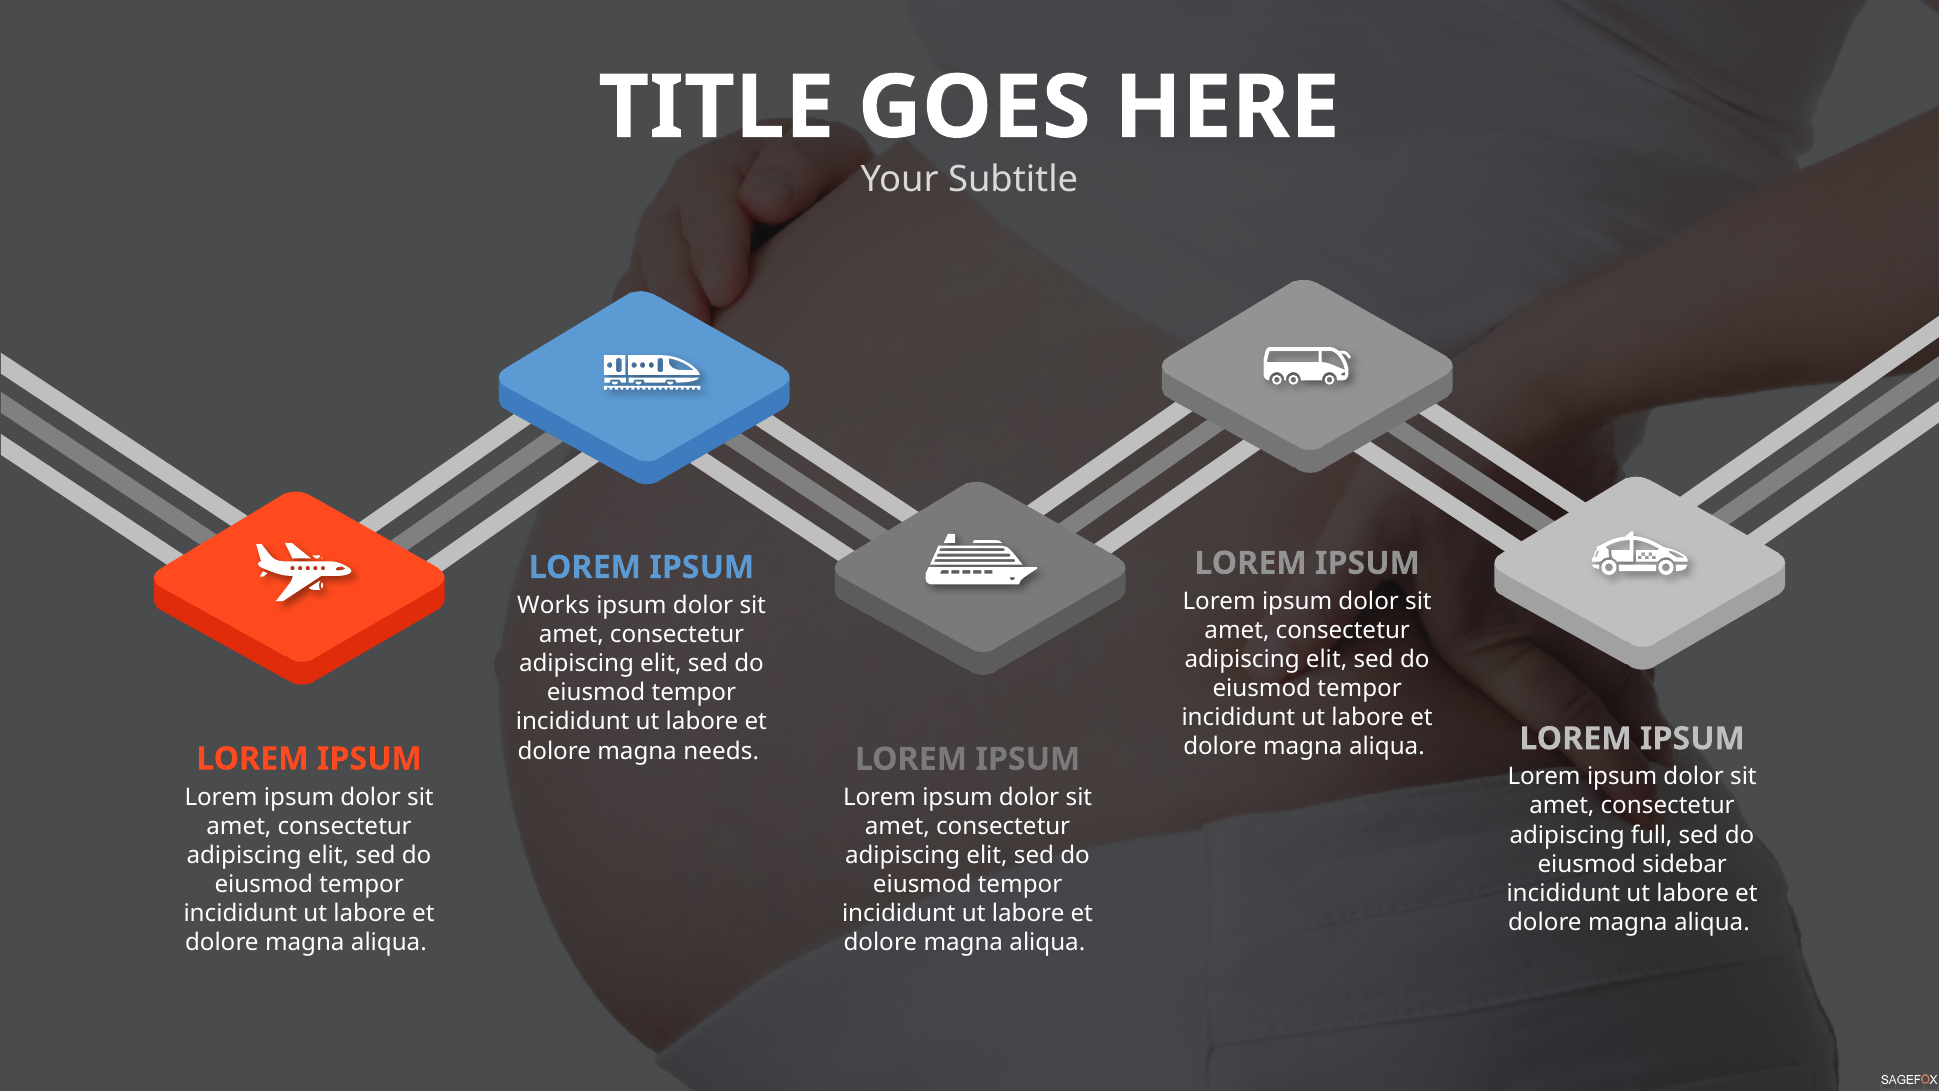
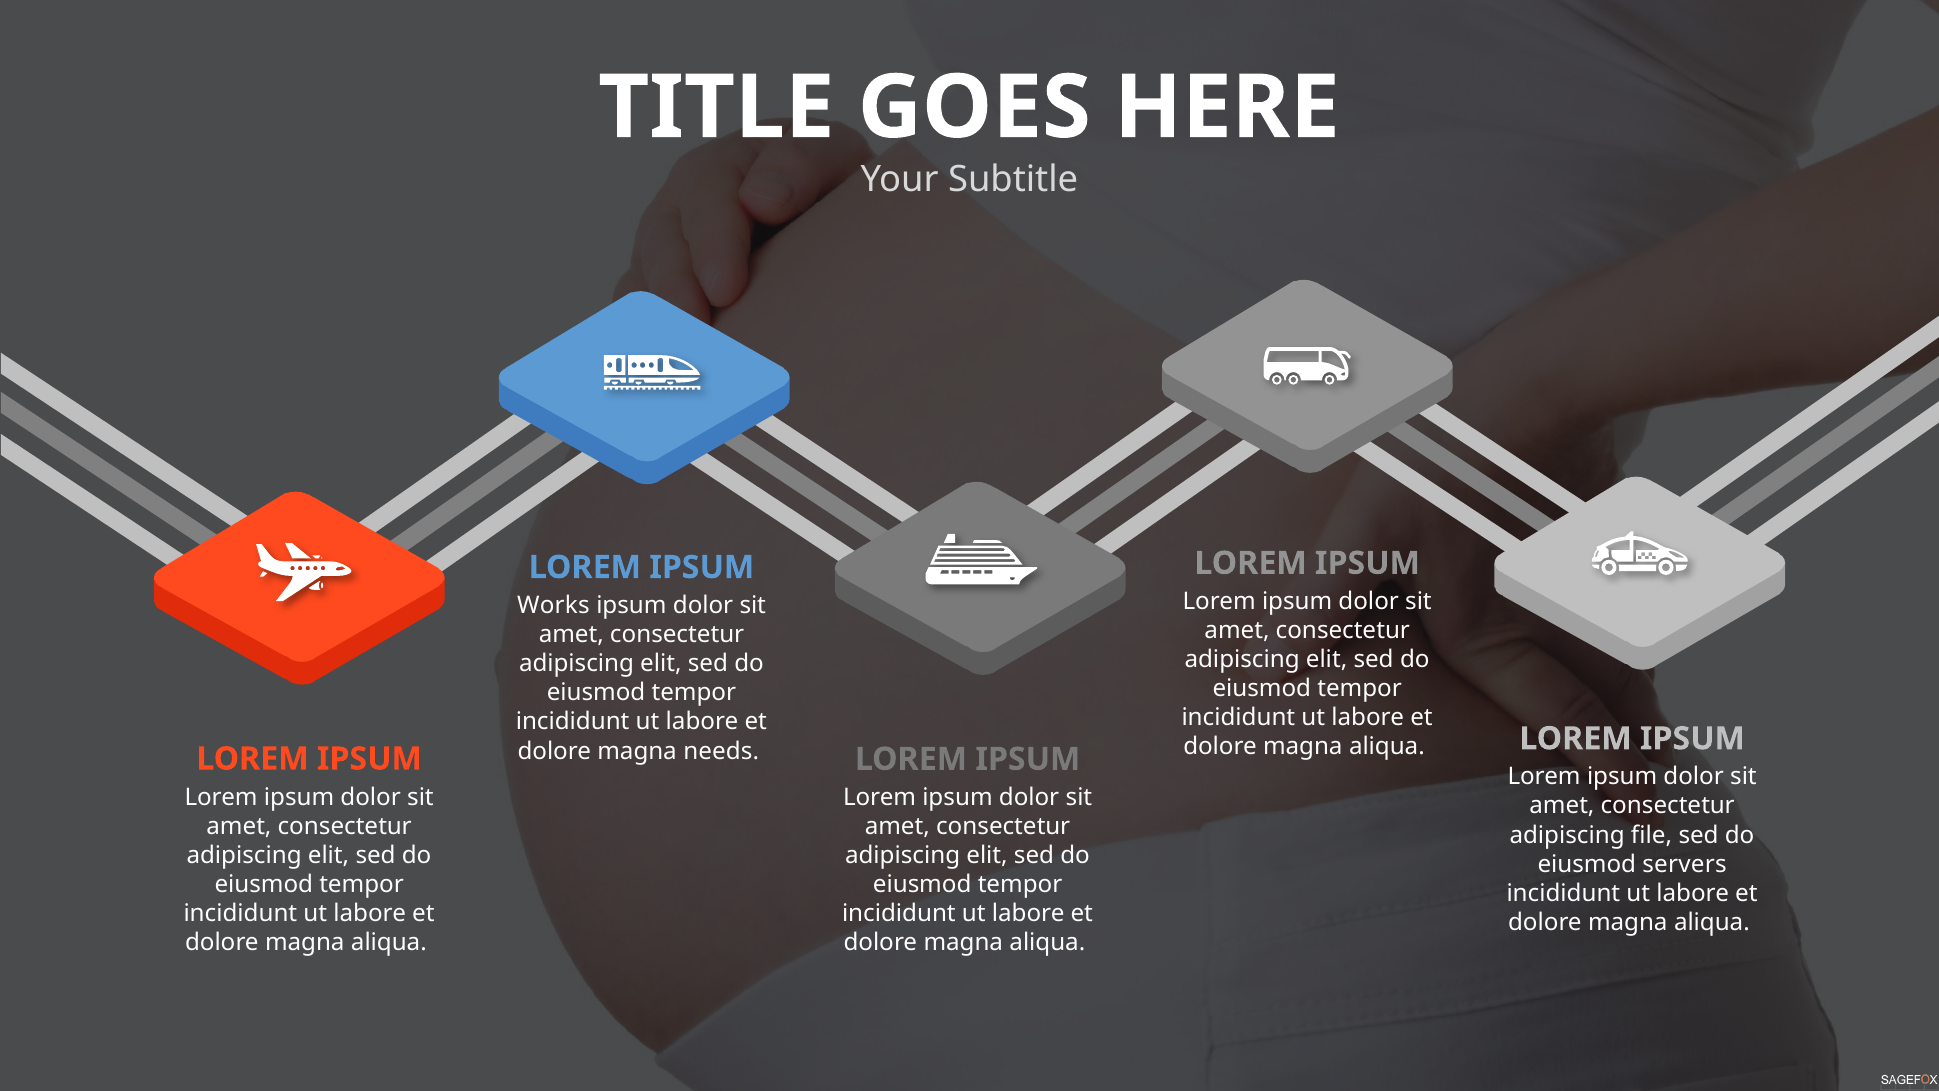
full: full -> file
sidebar: sidebar -> servers
